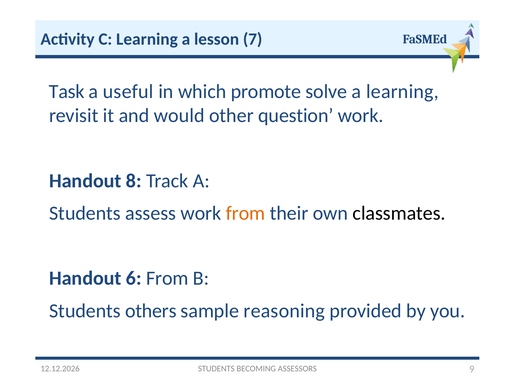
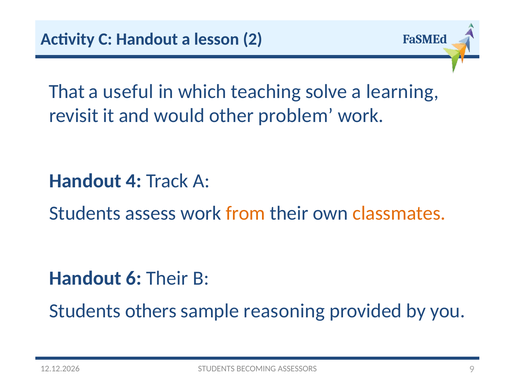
C Learning: Learning -> Handout
7: 7 -> 2
Task: Task -> That
promote: promote -> teaching
question: question -> problem
8: 8 -> 4
classmates colour: black -> orange
6 From: From -> Their
